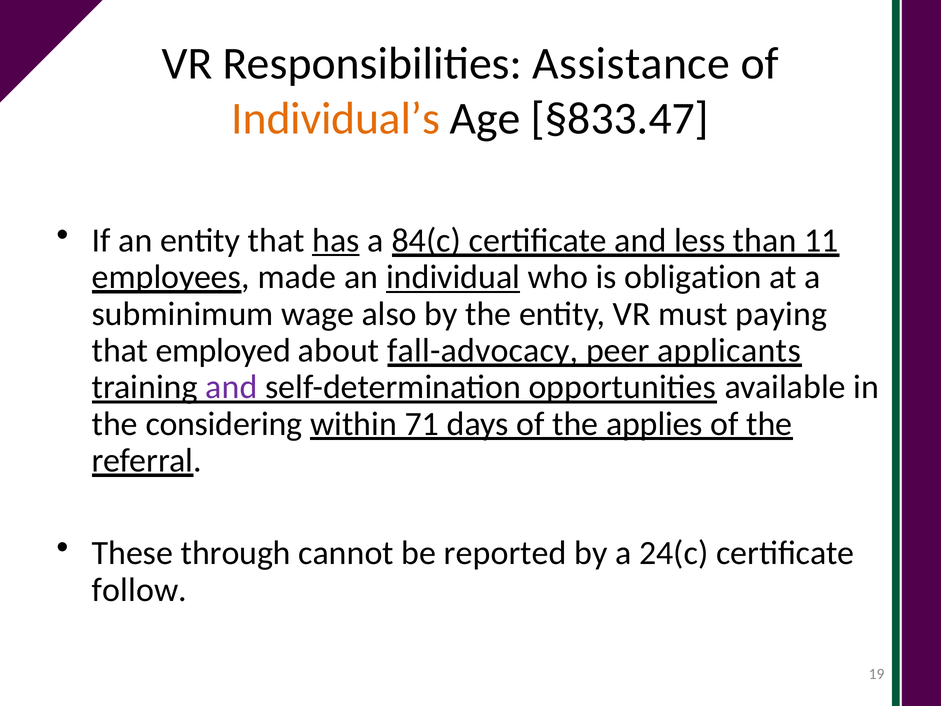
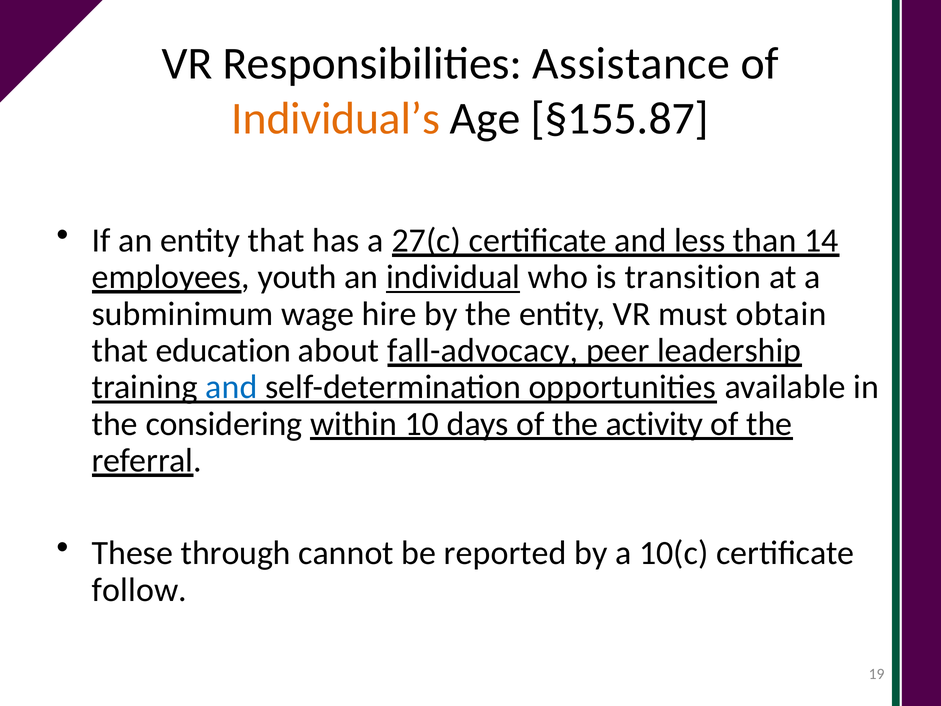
§833.47: §833.47 -> §155.87
has underline: present -> none
84(c: 84(c -> 27(c
11: 11 -> 14
made: made -> youth
obligation: obligation -> transition
also: also -> hire
paying: paying -> obtain
employed: employed -> education
applicants: applicants -> leadership
and at (231, 387) colour: purple -> blue
71: 71 -> 10
applies: applies -> activity
24(c: 24(c -> 10(c
